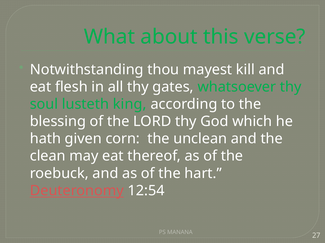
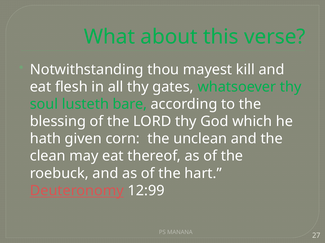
king: king -> bare
12:54: 12:54 -> 12:99
